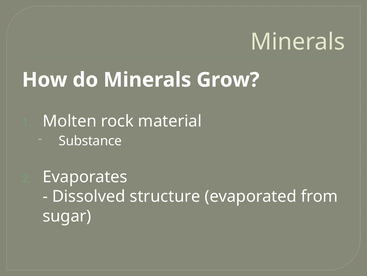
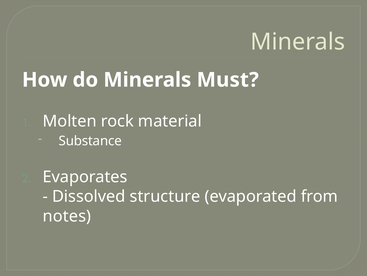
Grow: Grow -> Must
sugar: sugar -> notes
